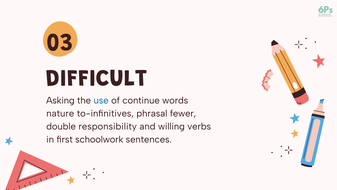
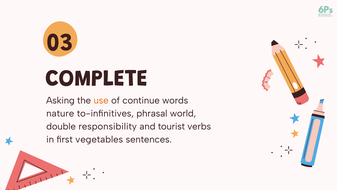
DIFFICULT: DIFFICULT -> COMPLETE
use colour: blue -> orange
fewer: fewer -> world
willing: willing -> tourist
schoolwork: schoolwork -> vegetables
